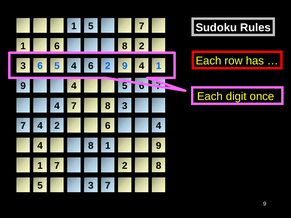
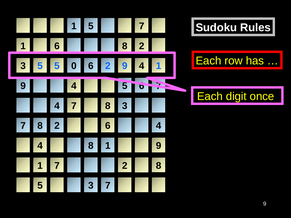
3 6: 6 -> 5
5 4: 4 -> 0
4 at (40, 126): 4 -> 8
